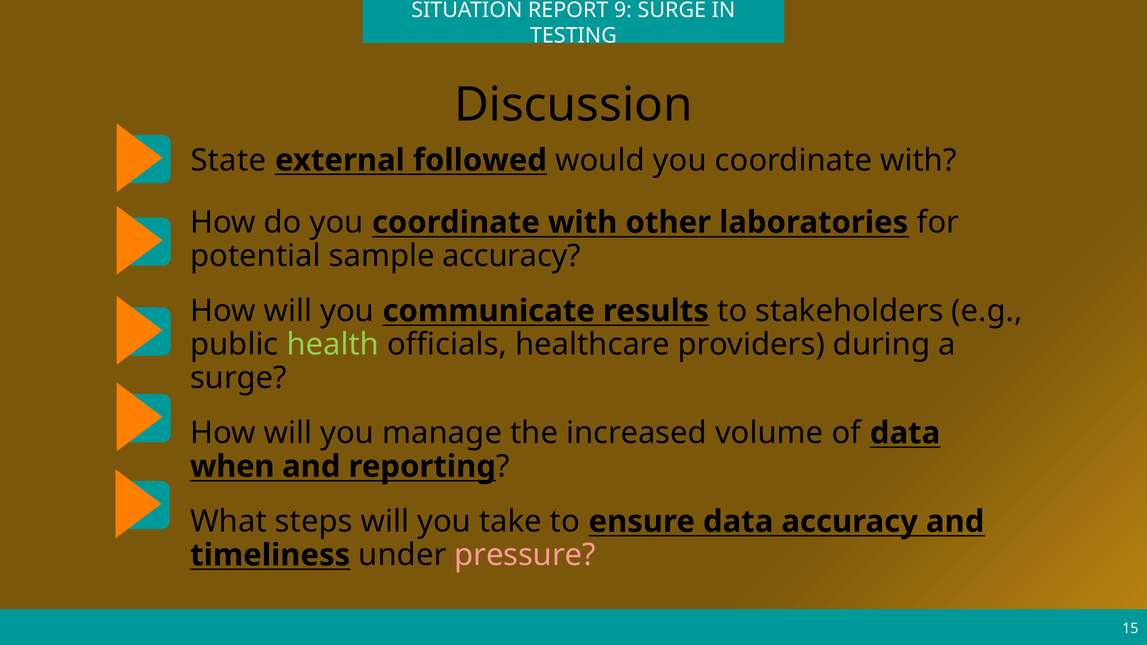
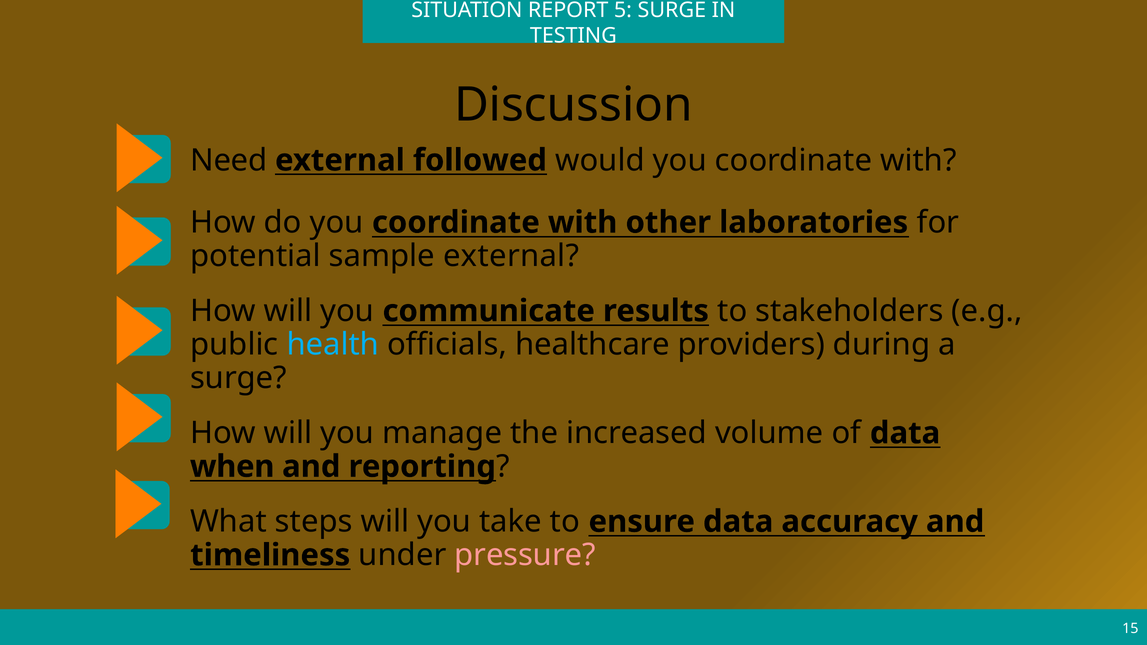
9: 9 -> 5
State: State -> Need
sample accuracy: accuracy -> external
health colour: light green -> light blue
